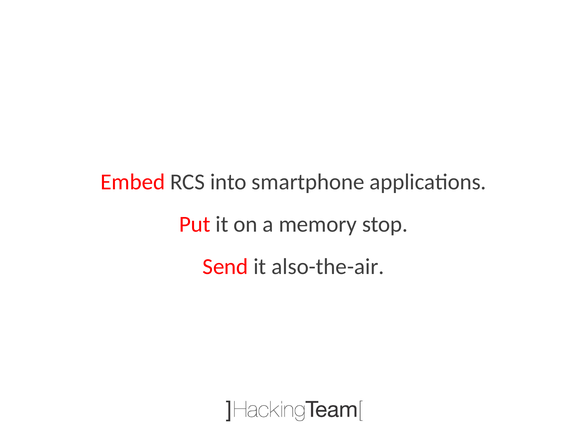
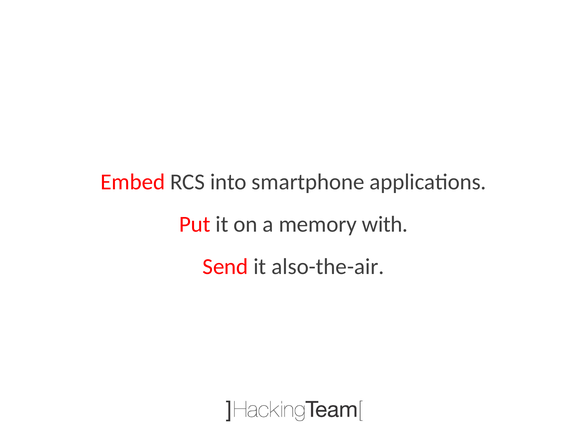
stop: stop -> with
